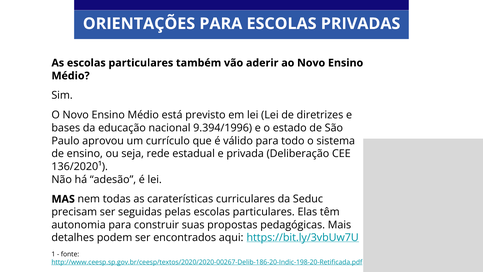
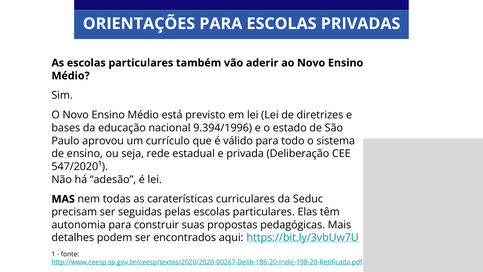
136/2020¹: 136/2020¹ -> 547/2020¹
